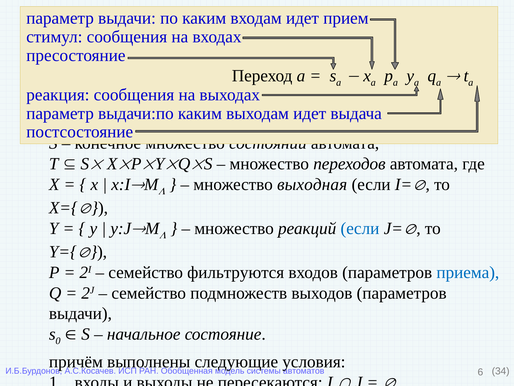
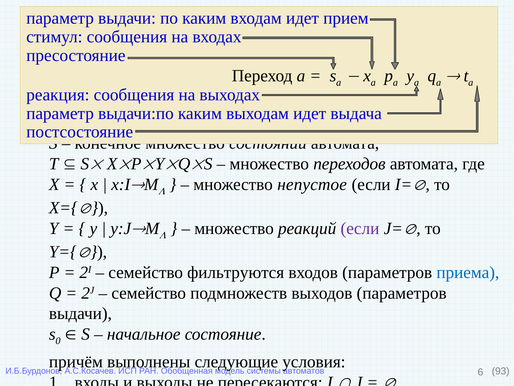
множество выходная: выходная -> непустое
если at (360, 228) colour: blue -> purple
34: 34 -> 93
